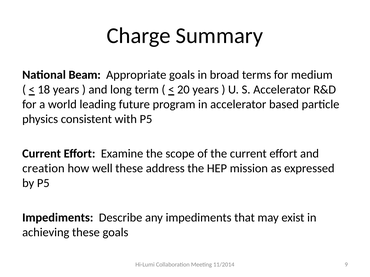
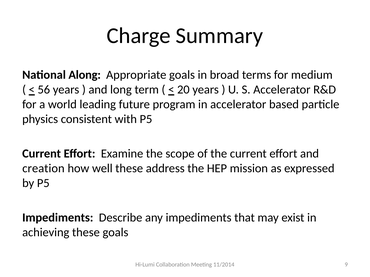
Beam: Beam -> Along
18: 18 -> 56
